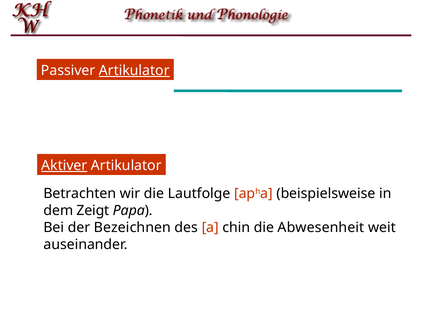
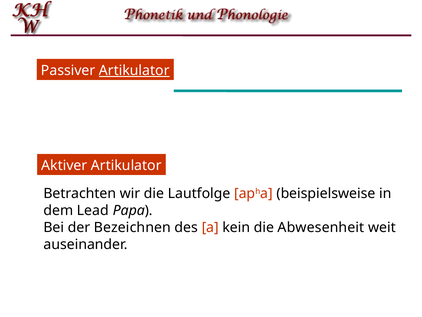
Aktiver underline: present -> none
Zeigt: Zeigt -> Lead
chin: chin -> kein
